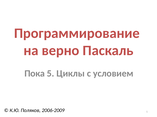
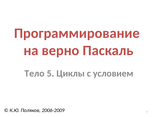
Пока: Пока -> Тело
